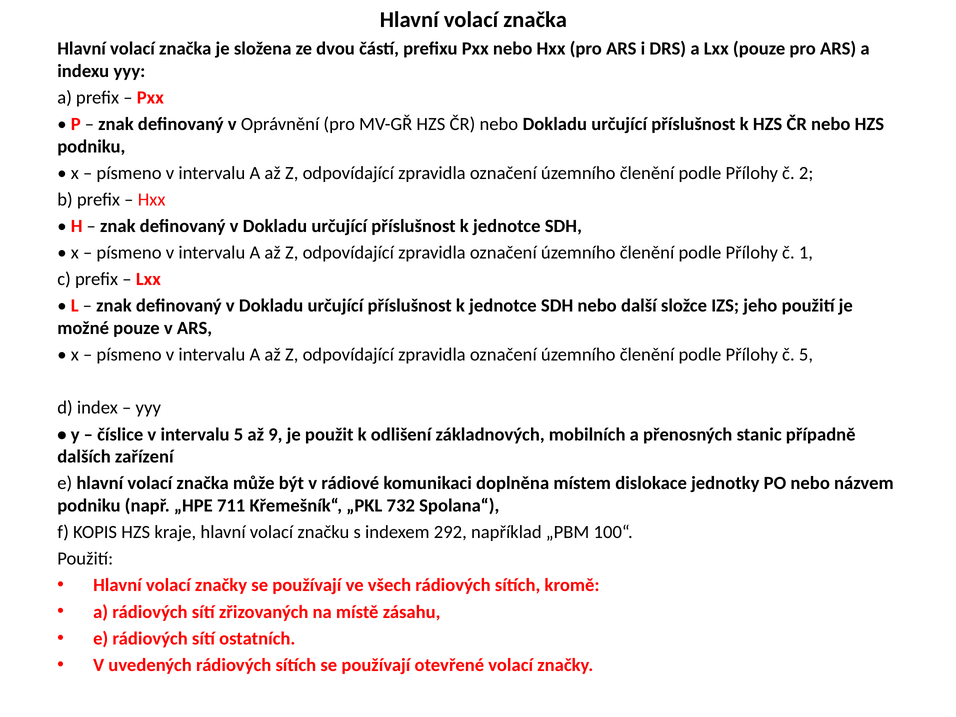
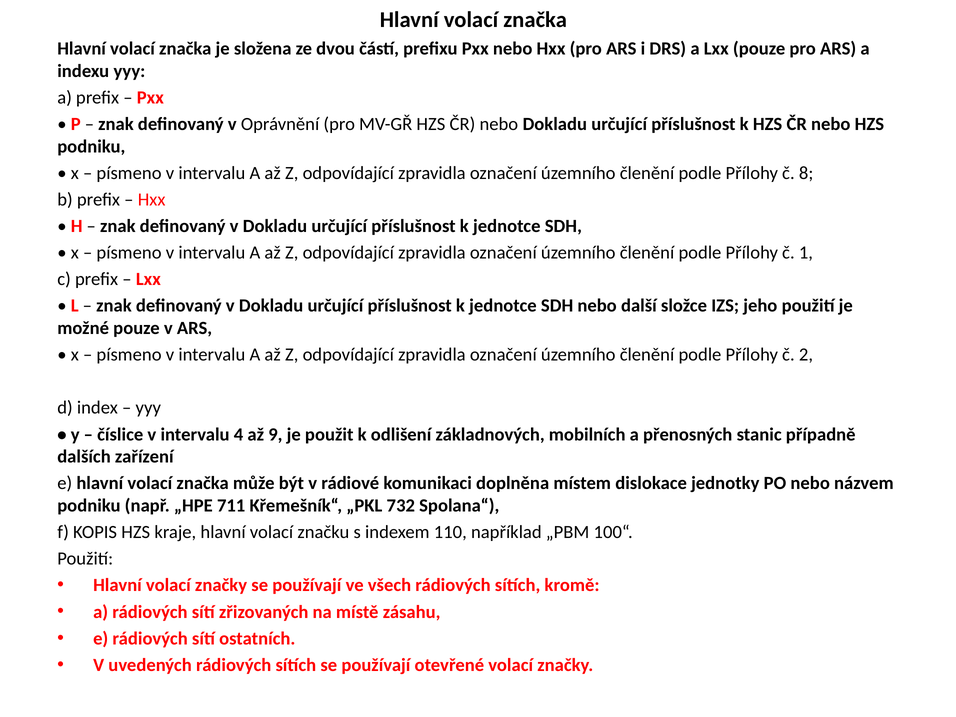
2: 2 -> 8
č 5: 5 -> 2
intervalu 5: 5 -> 4
292: 292 -> 110
